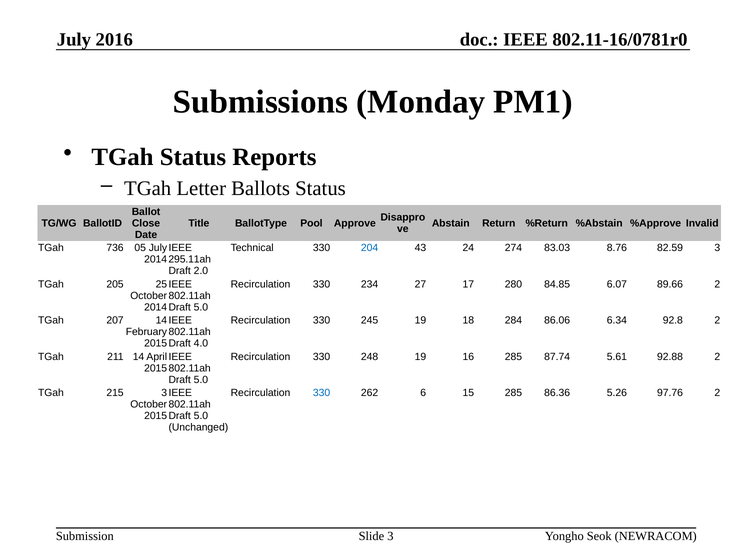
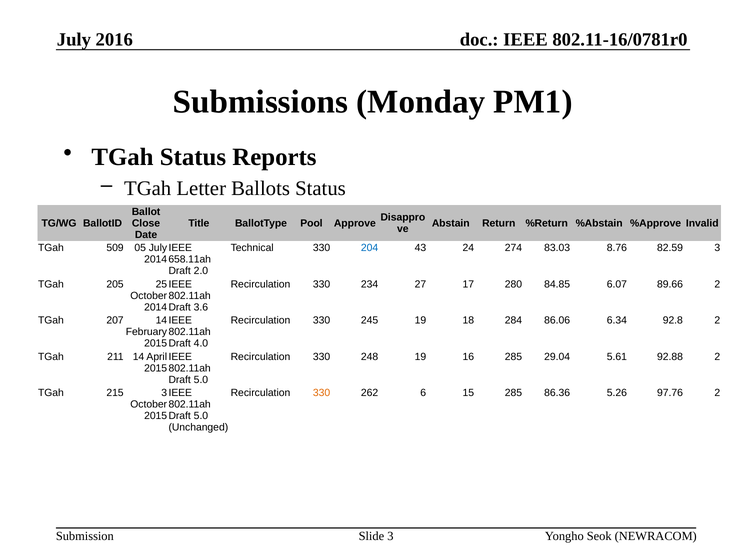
736: 736 -> 509
295.11ah: 295.11ah -> 658.11ah
5.0 at (201, 308): 5.0 -> 3.6
87.74: 87.74 -> 29.04
330 at (322, 393) colour: blue -> orange
